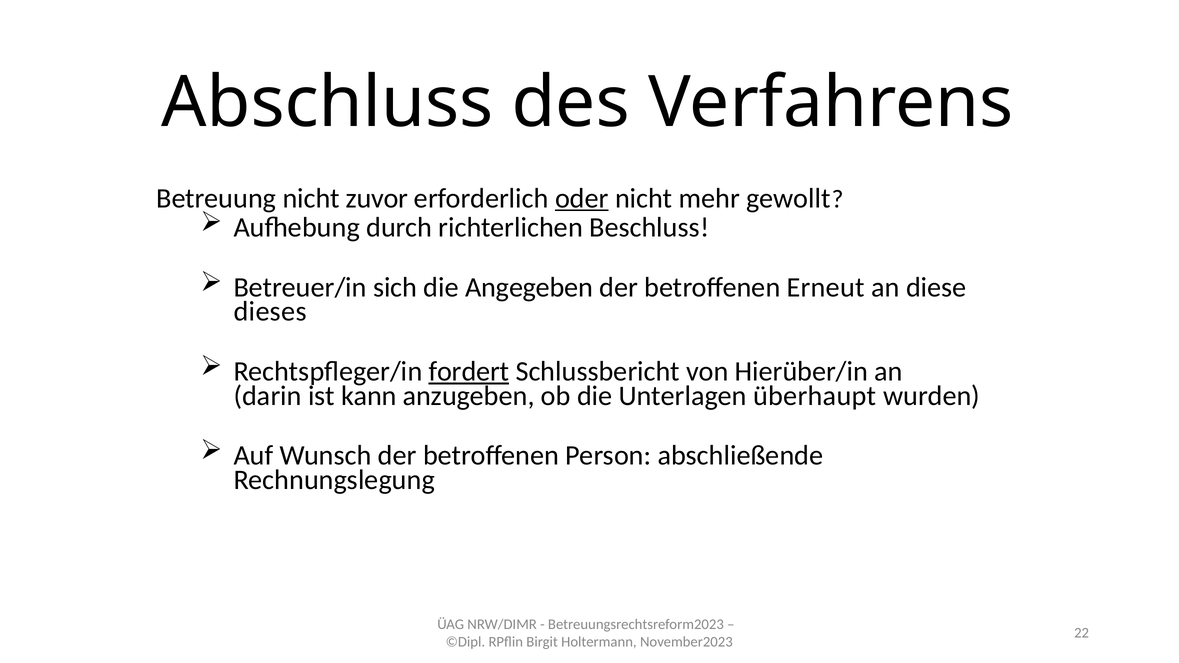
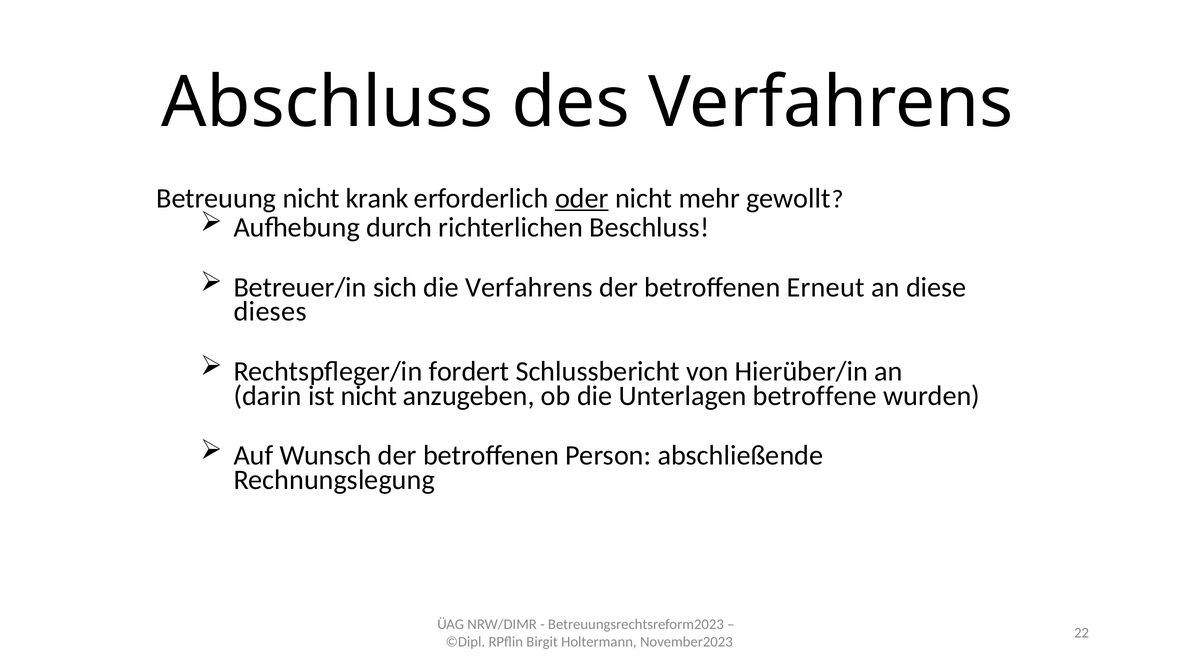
zuvor: zuvor -> krank
die Angegeben: Angegeben -> Verfahrens
fordert underline: present -> none
ist kann: kann -> nicht
überhaupt: überhaupt -> betroffene
